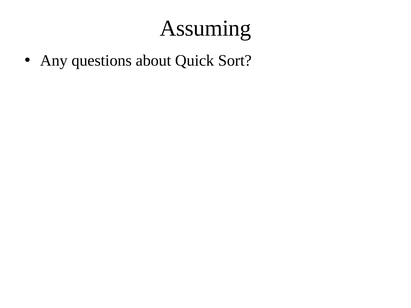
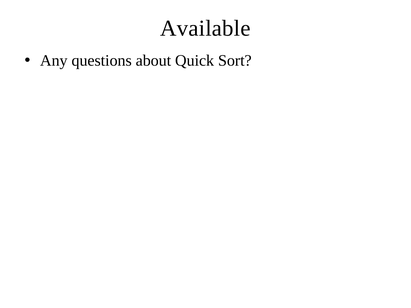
Assuming: Assuming -> Available
